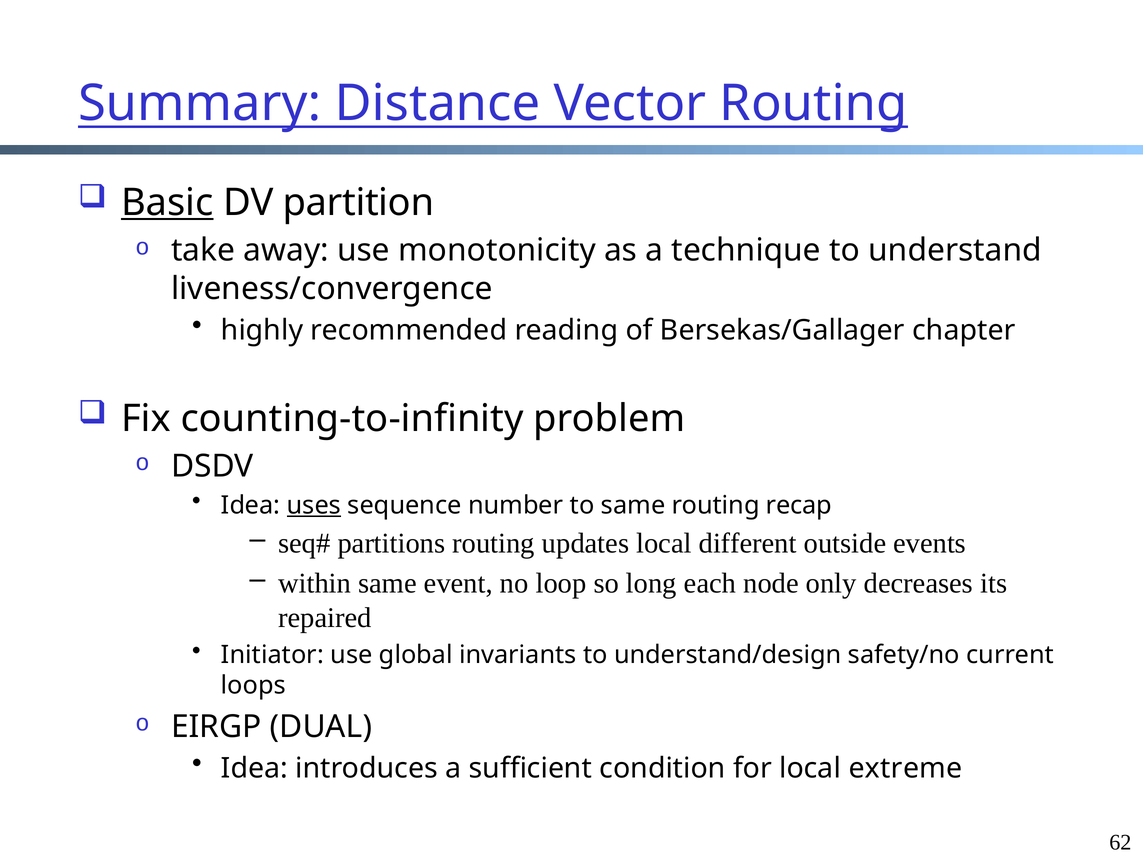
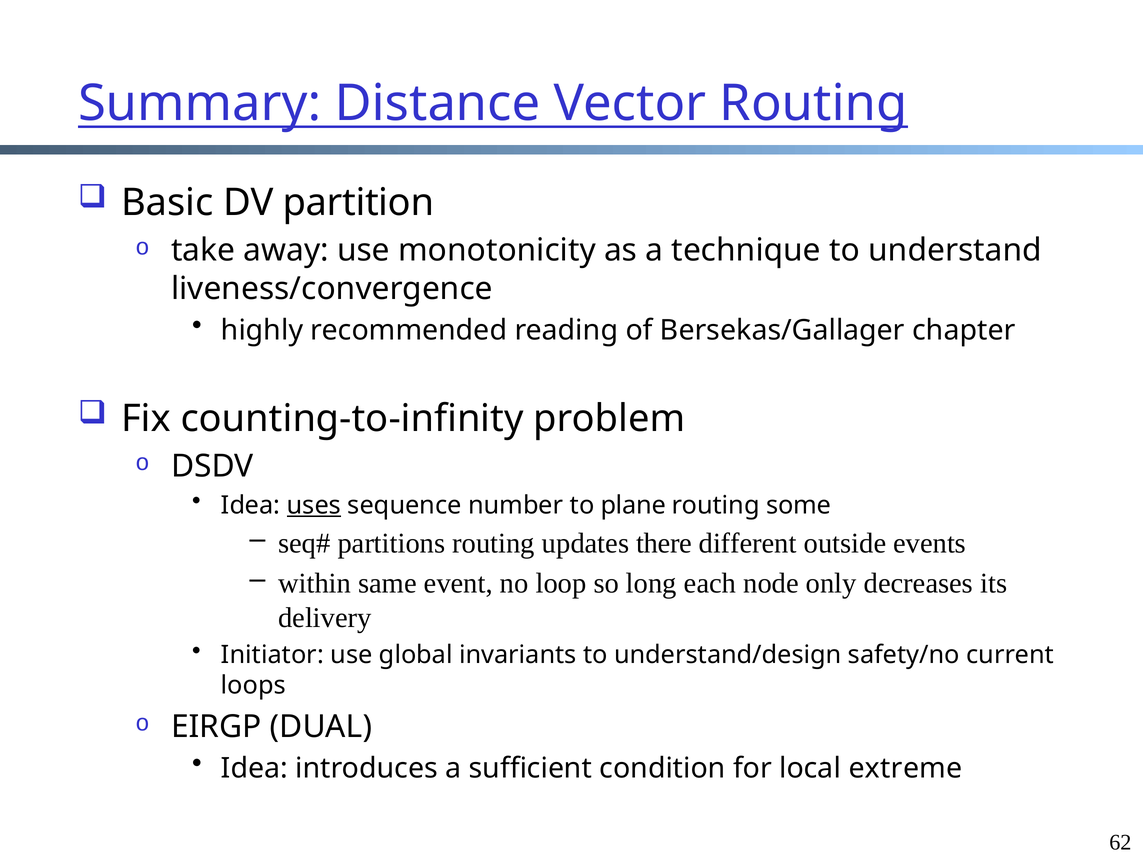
Basic underline: present -> none
to same: same -> plane
recap: recap -> some
updates local: local -> there
repaired: repaired -> delivery
